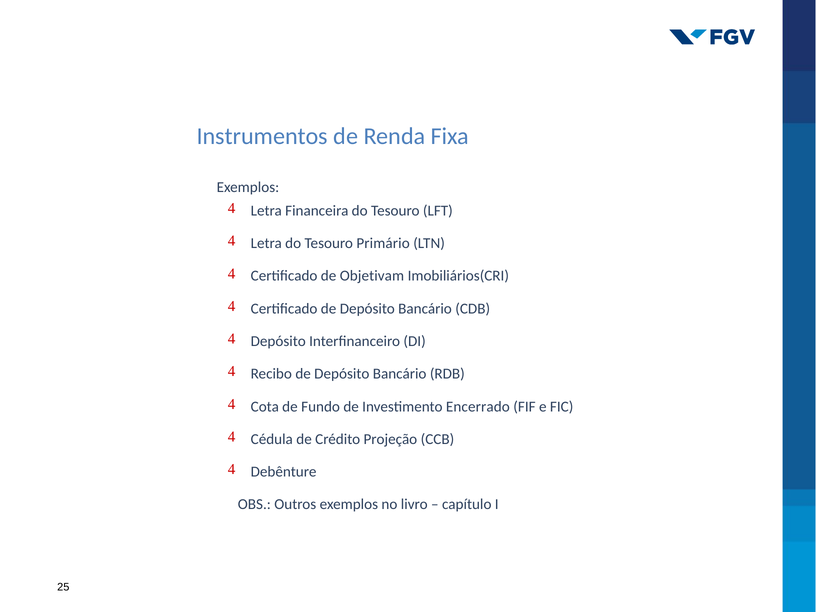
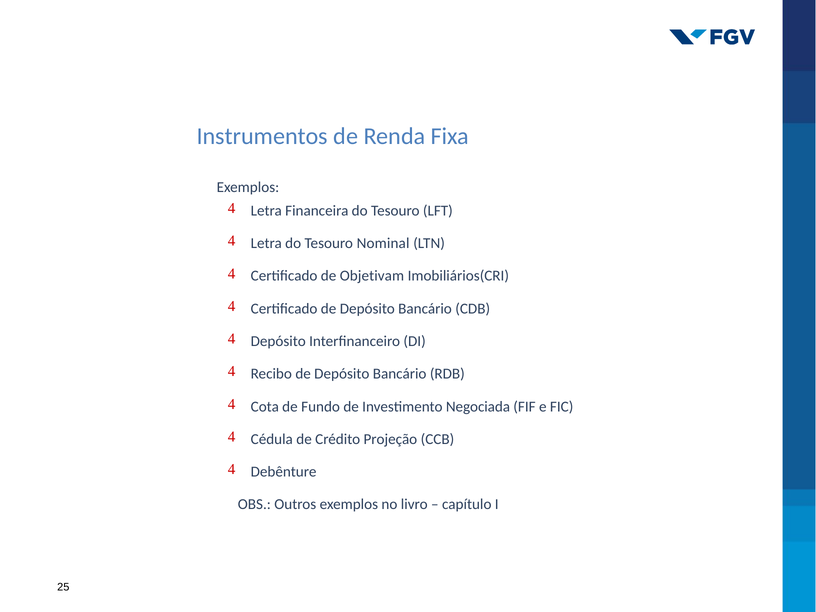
Primário: Primário -> Nominal
Encerrado: Encerrado -> Negociada
